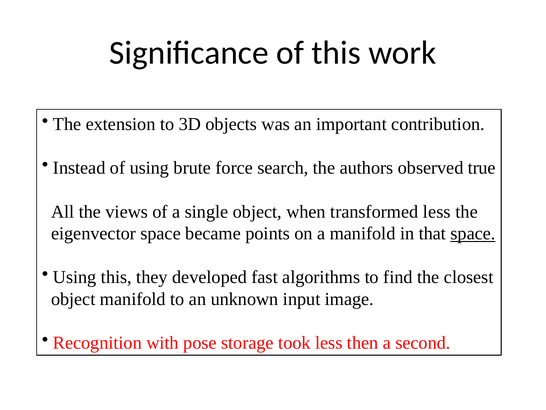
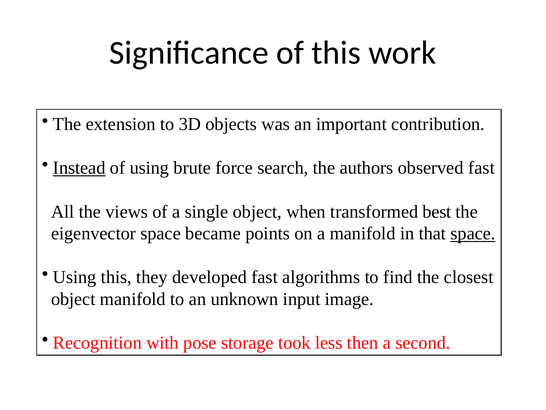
Instead underline: none -> present
observed true: true -> fast
transformed less: less -> best
